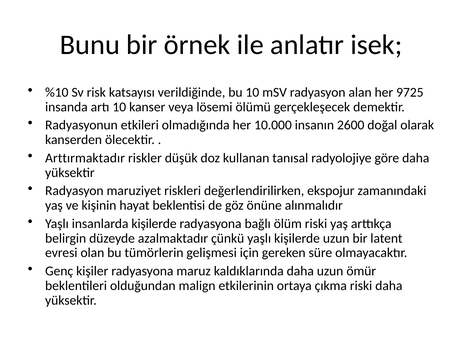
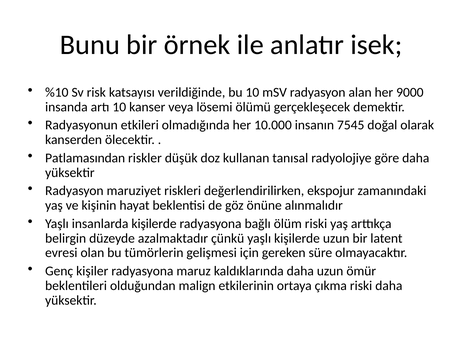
9725: 9725 -> 9000
2600: 2600 -> 7545
Arttırmaktadır: Arttırmaktadır -> Patlamasından
